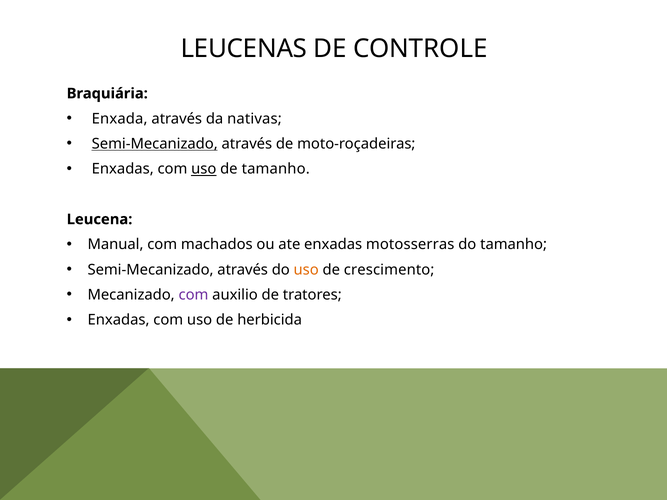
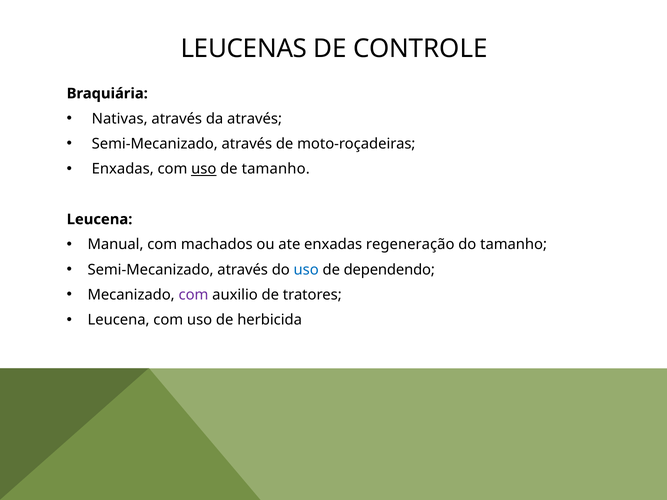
Enxada: Enxada -> Nativas
da nativas: nativas -> através
Semi-Mecanizado at (155, 144) underline: present -> none
motosserras: motosserras -> regeneração
uso at (306, 270) colour: orange -> blue
crescimento: crescimento -> dependendo
Enxadas at (119, 320): Enxadas -> Leucena
